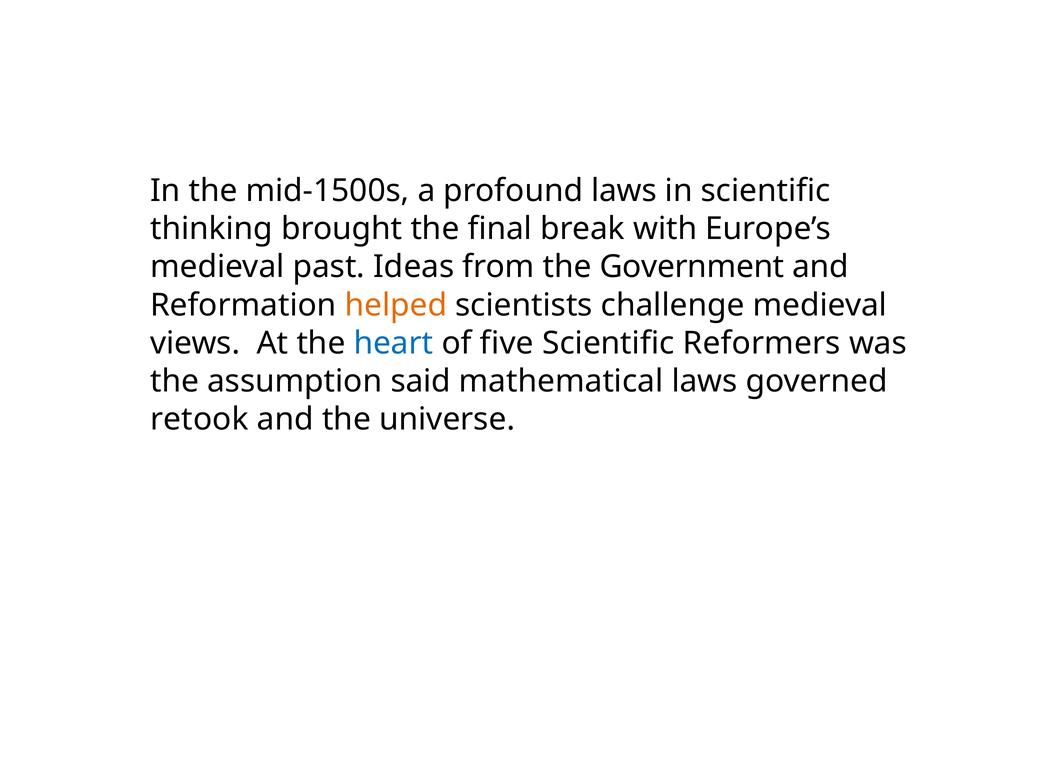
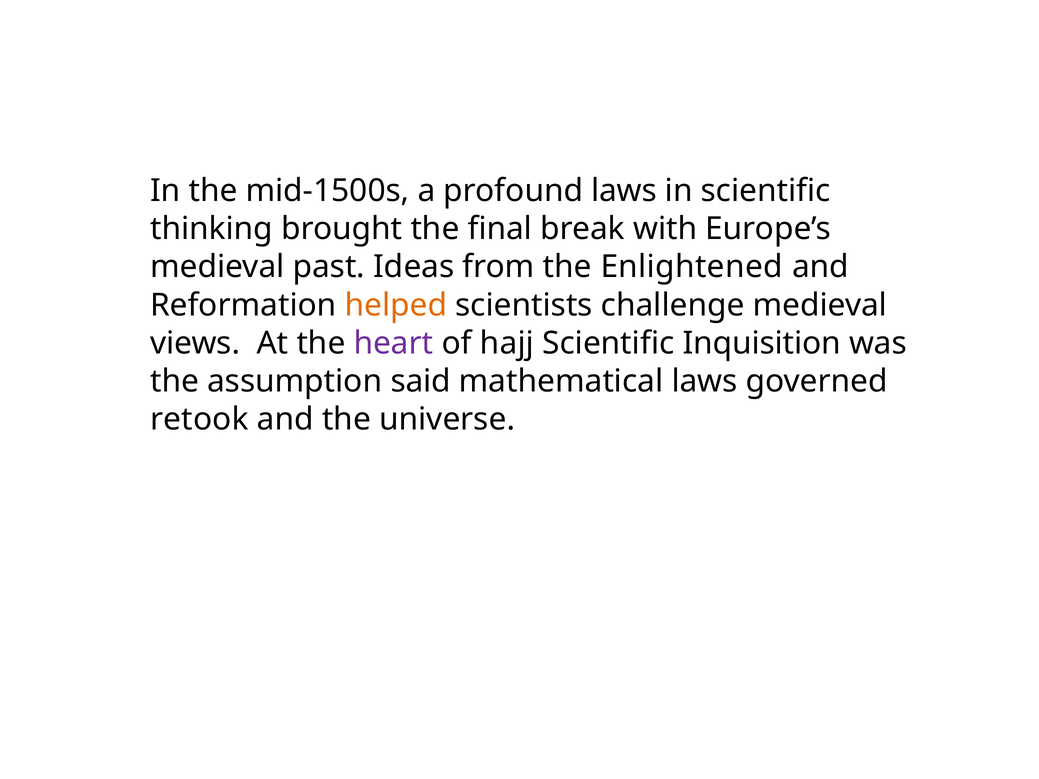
Government: Government -> Enlightened
heart colour: blue -> purple
five: five -> hajj
Reformers: Reformers -> Inquisition
